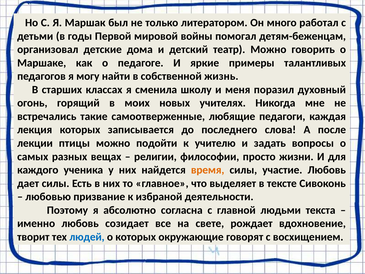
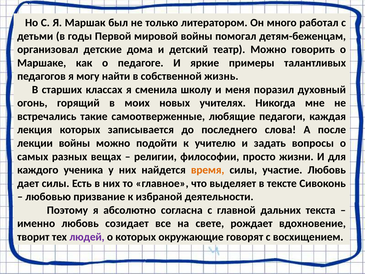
лекции птицы: птицы -> войны
людьми: людьми -> дальних
людей colour: blue -> purple
